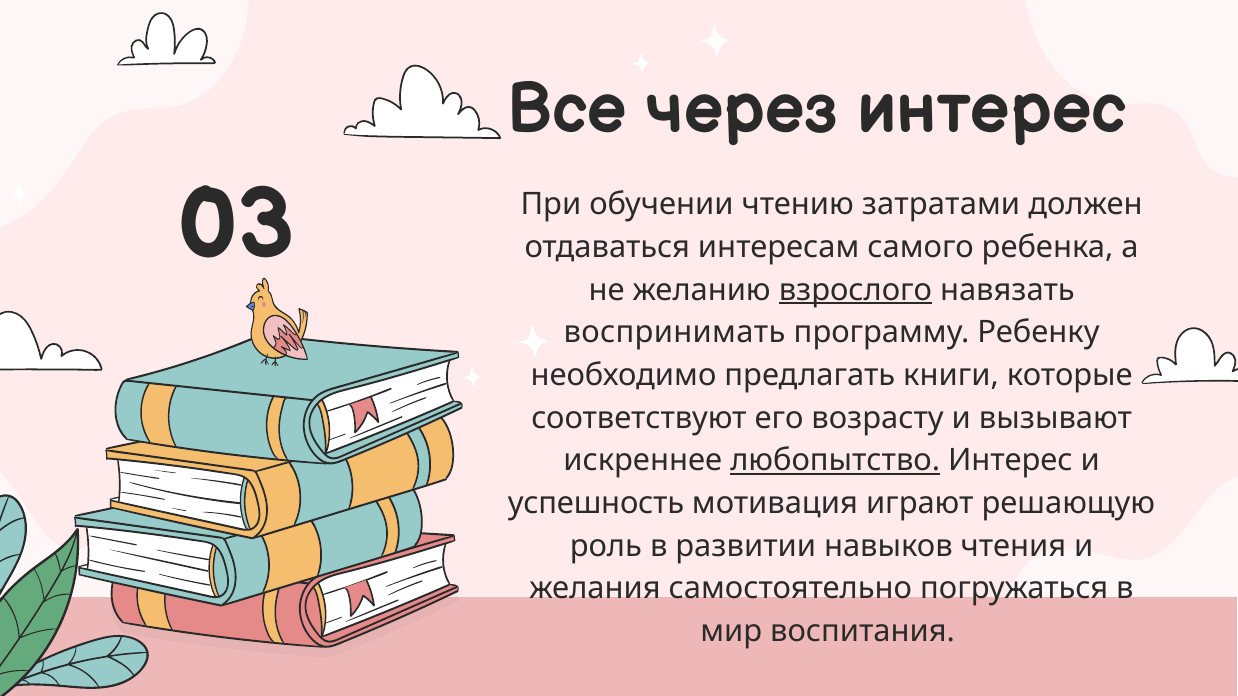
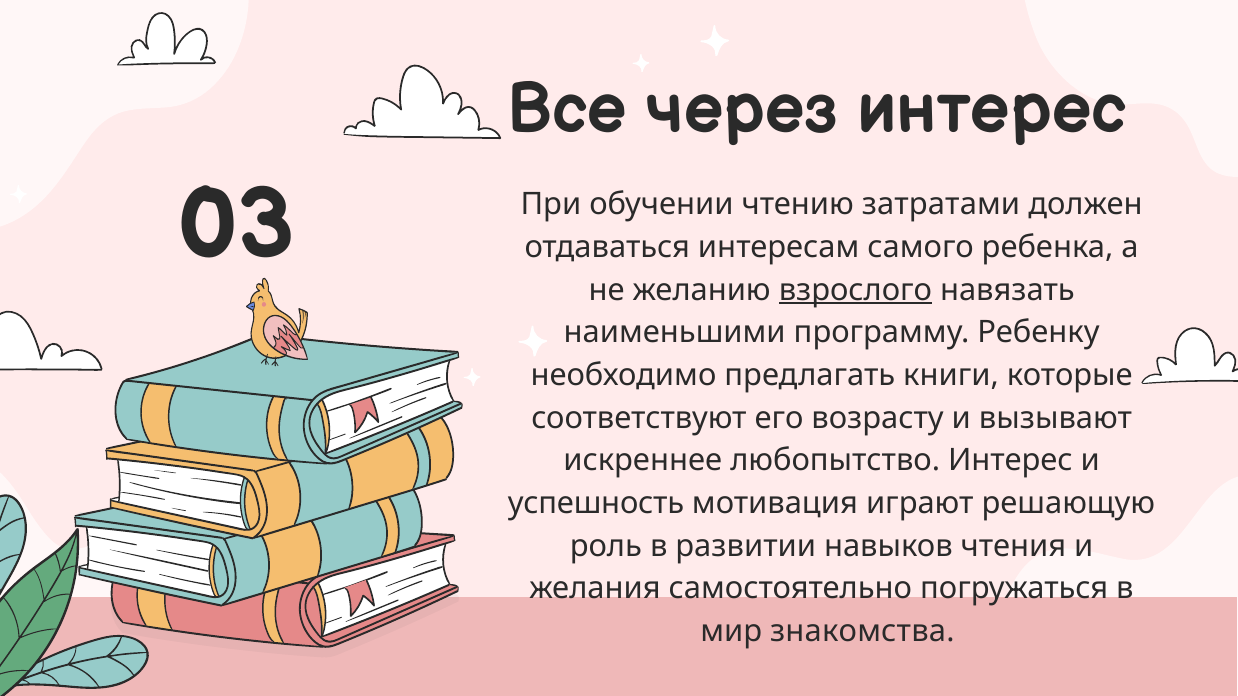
воспринимать: воспринимать -> наименьшими
любопытство underline: present -> none
воспитания: воспитания -> знакомства
